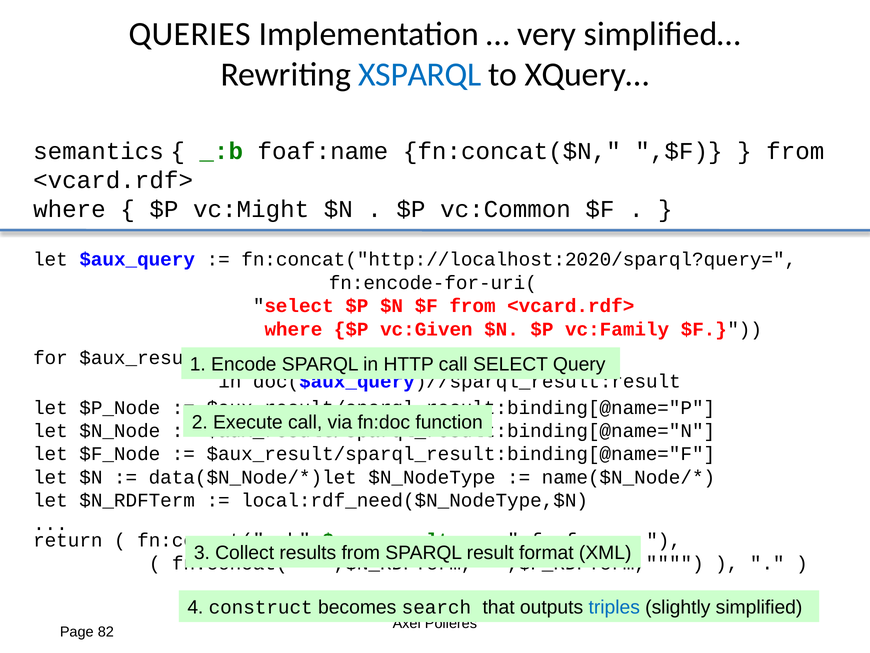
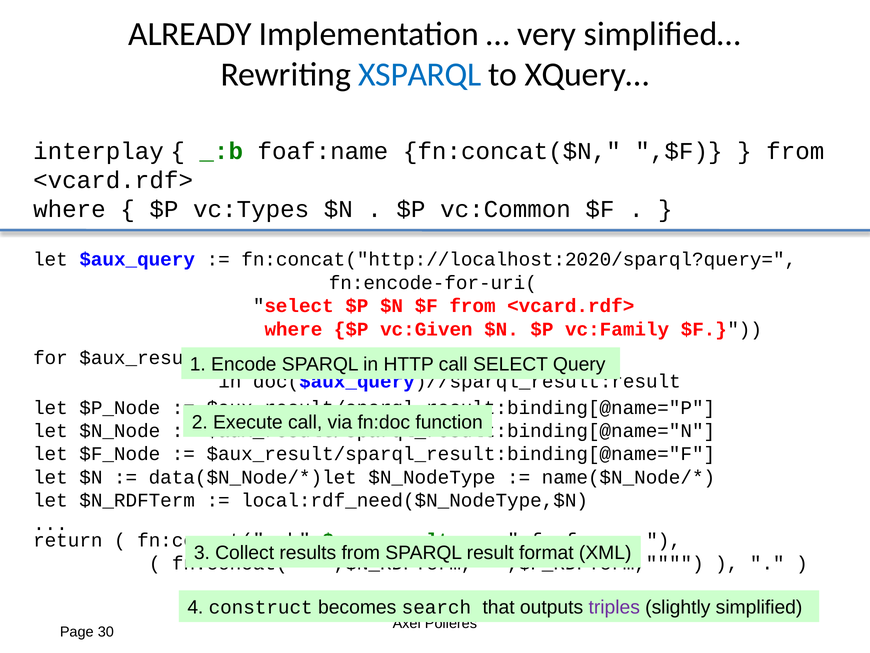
QUERIES: QUERIES -> ALREADY
semantics: semantics -> interplay
vc:Might: vc:Might -> vc:Types
triples colour: blue -> purple
82: 82 -> 30
